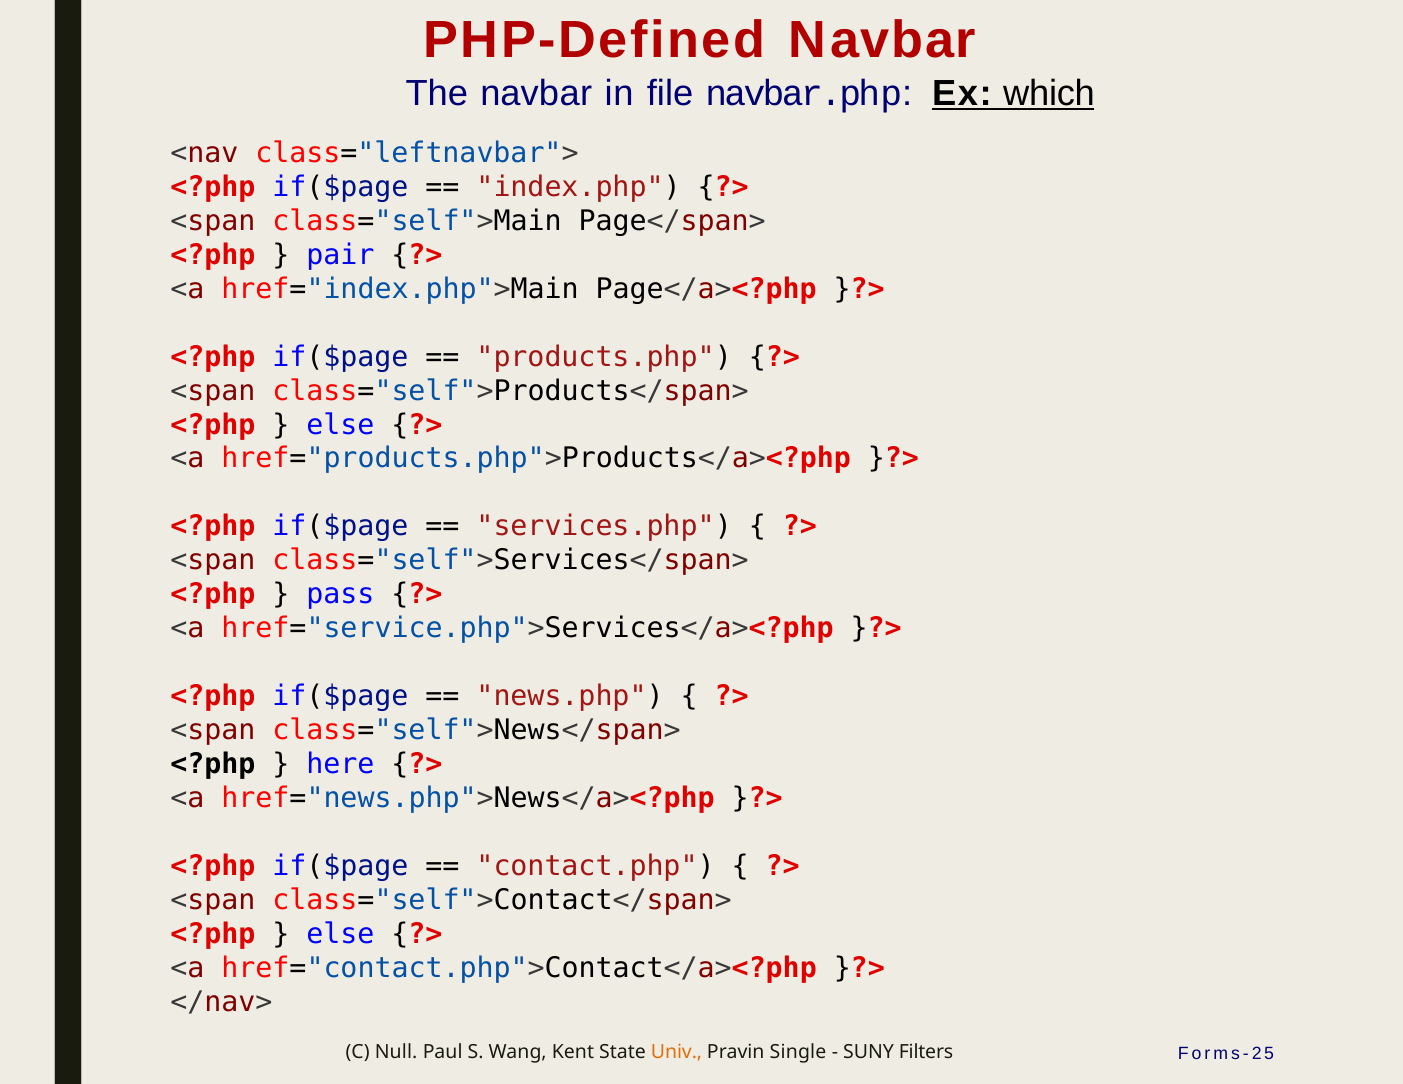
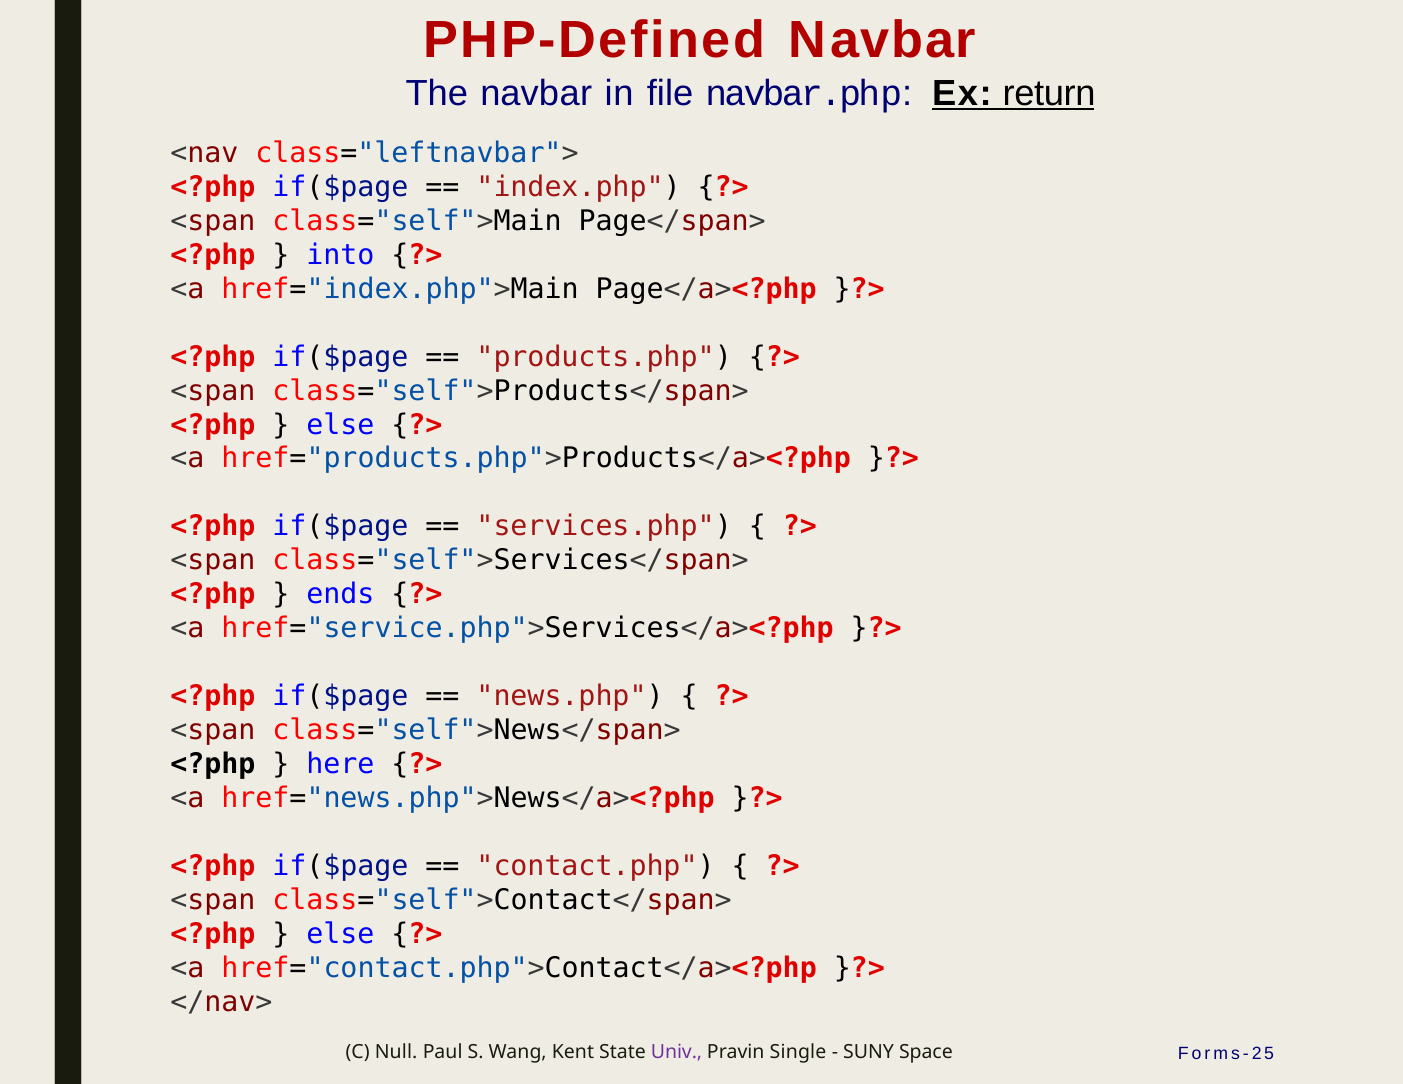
which: which -> return
pair: pair -> into
pass: pass -> ends
Univ colour: orange -> purple
Filters: Filters -> Space
